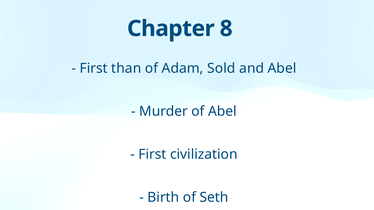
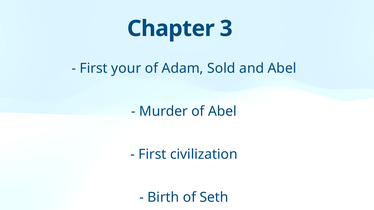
8: 8 -> 3
than: than -> your
